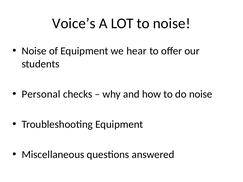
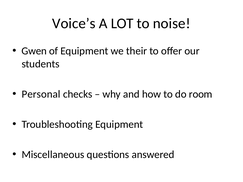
Noise at (34, 51): Noise -> Gwen
hear: hear -> their
do noise: noise -> room
